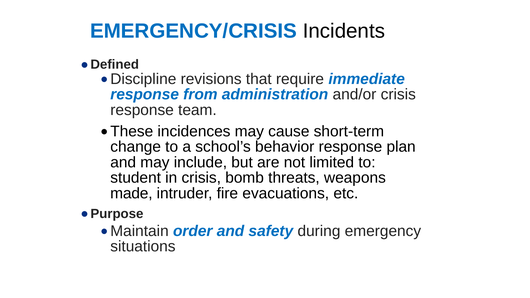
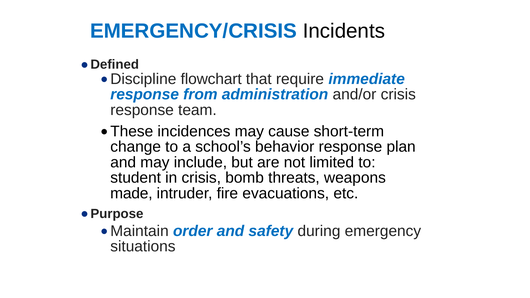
revisions: revisions -> flowchart
